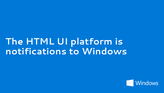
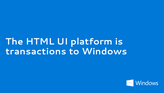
notifications: notifications -> transactions
